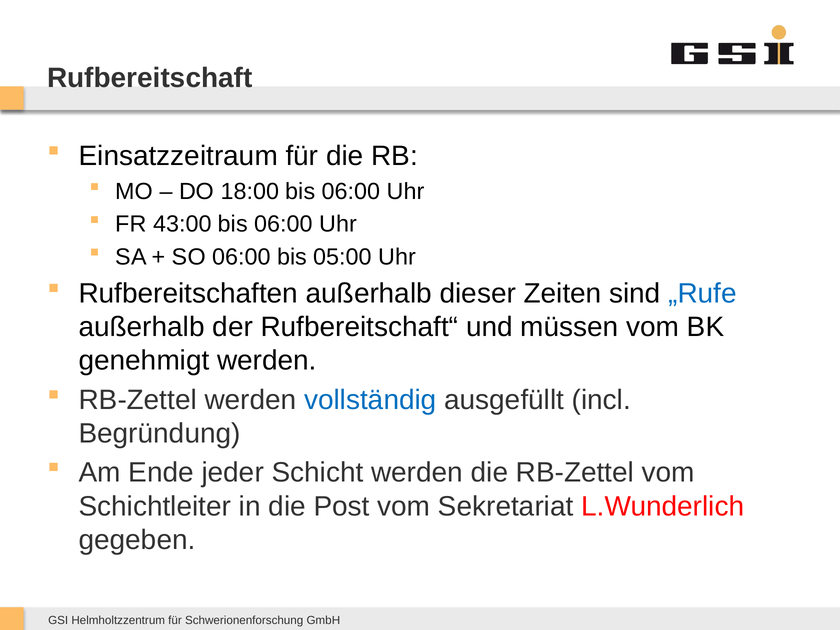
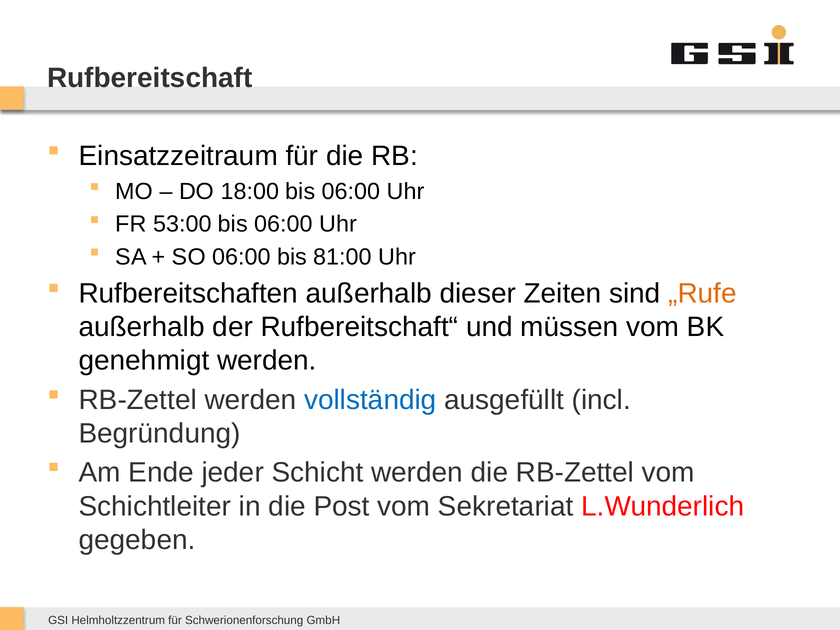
43:00: 43:00 -> 53:00
05:00: 05:00 -> 81:00
„Rufe colour: blue -> orange
